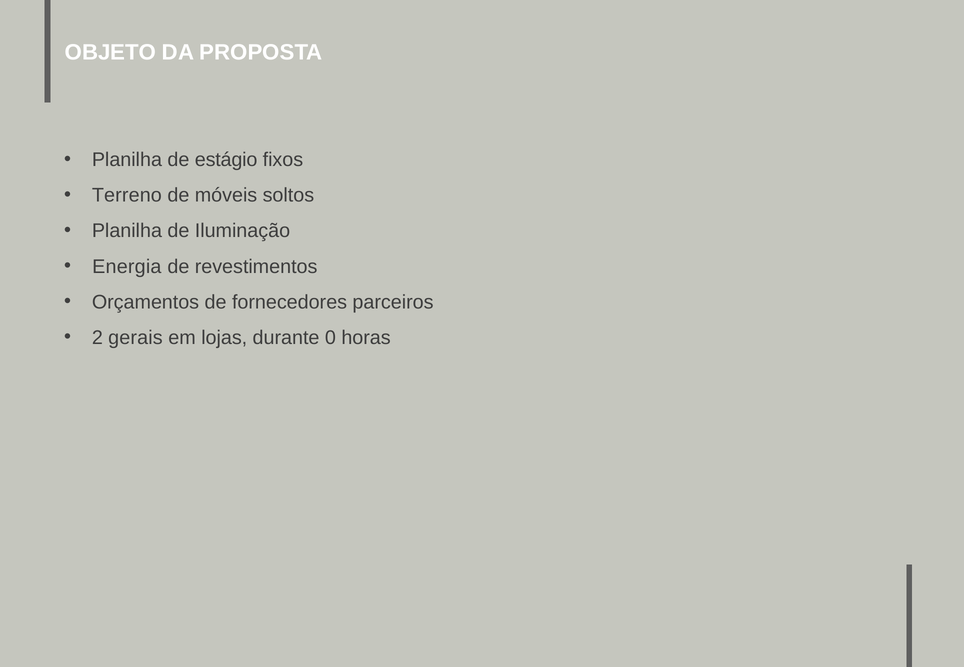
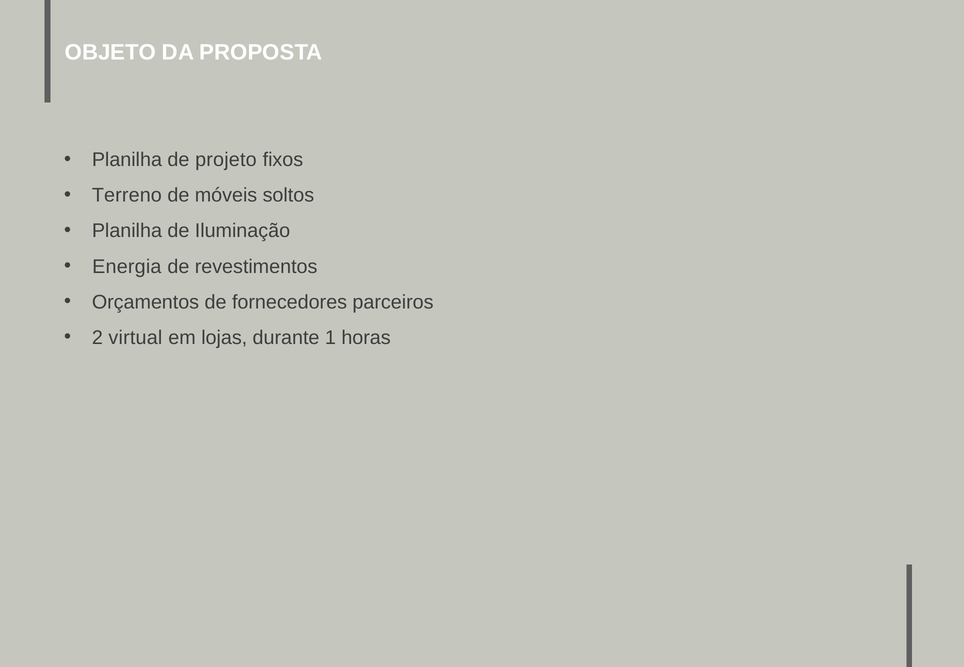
estágio: estágio -> projeto
gerais: gerais -> virtual
0: 0 -> 1
